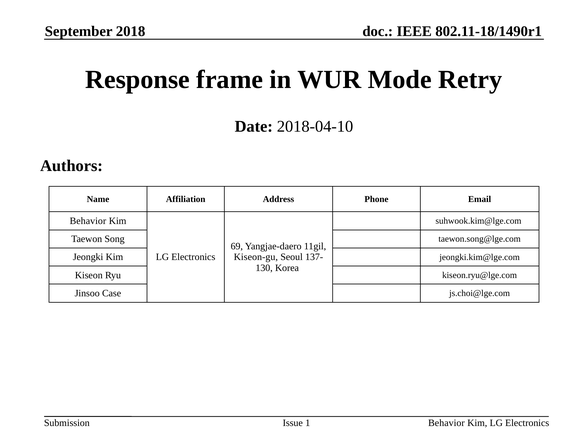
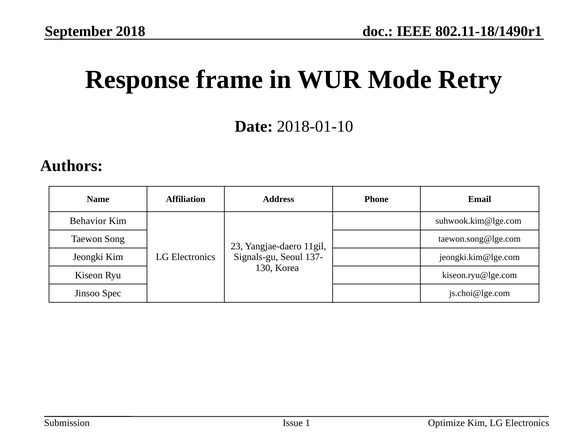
2018-04-10: 2018-04-10 -> 2018-01-10
69: 69 -> 23
Kiseon-gu: Kiseon-gu -> Signals-gu
Case: Case -> Spec
Behavior at (446, 423): Behavior -> Optimize
